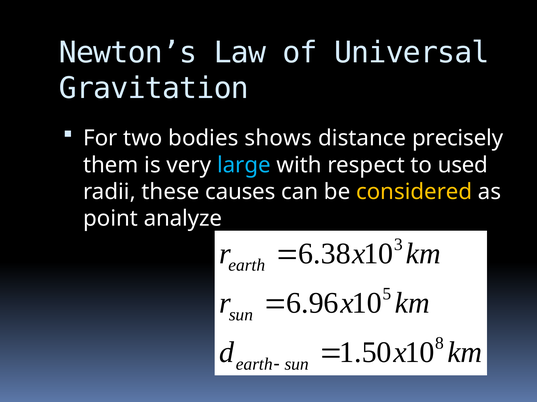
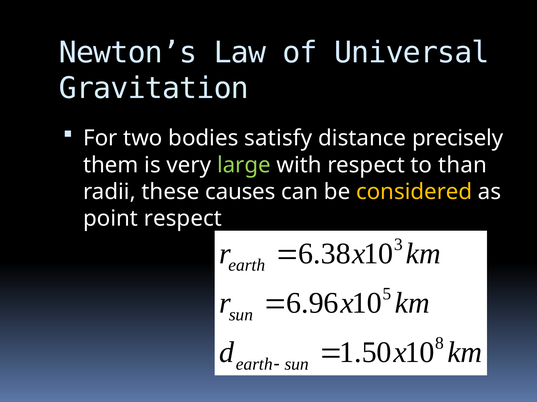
shows: shows -> satisfy
large colour: light blue -> light green
used: used -> than
point analyze: analyze -> respect
